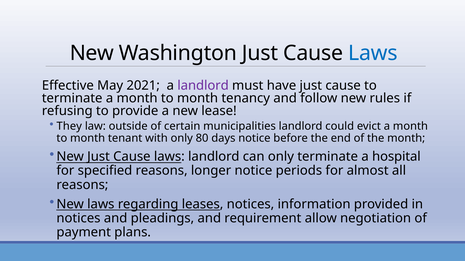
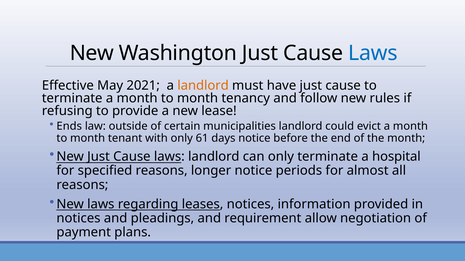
landlord at (203, 86) colour: purple -> orange
They: They -> Ends
80: 80 -> 61
